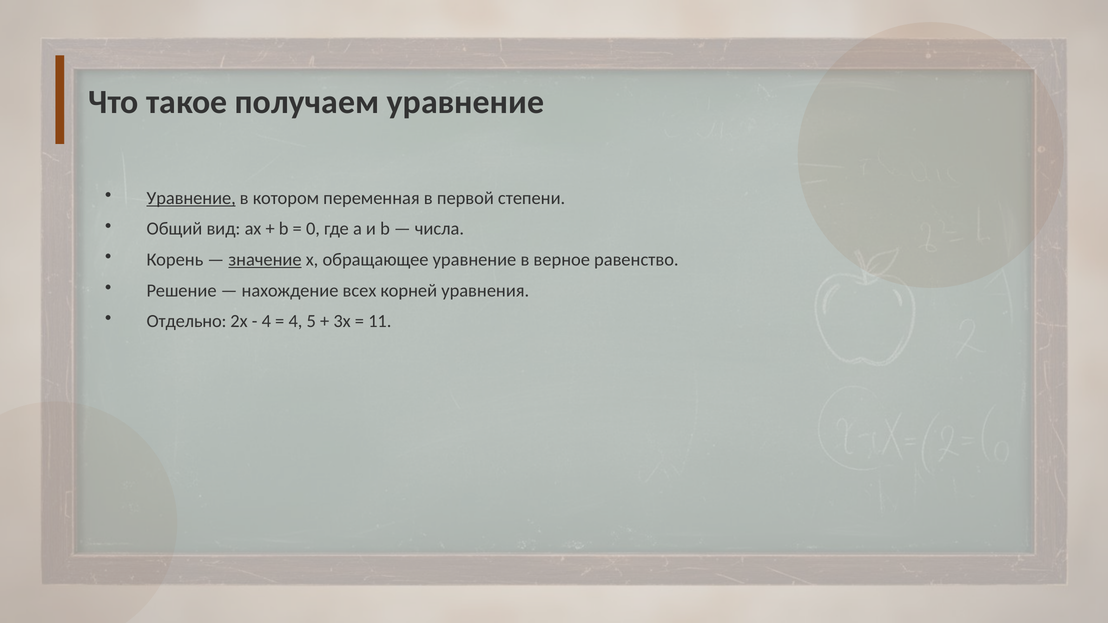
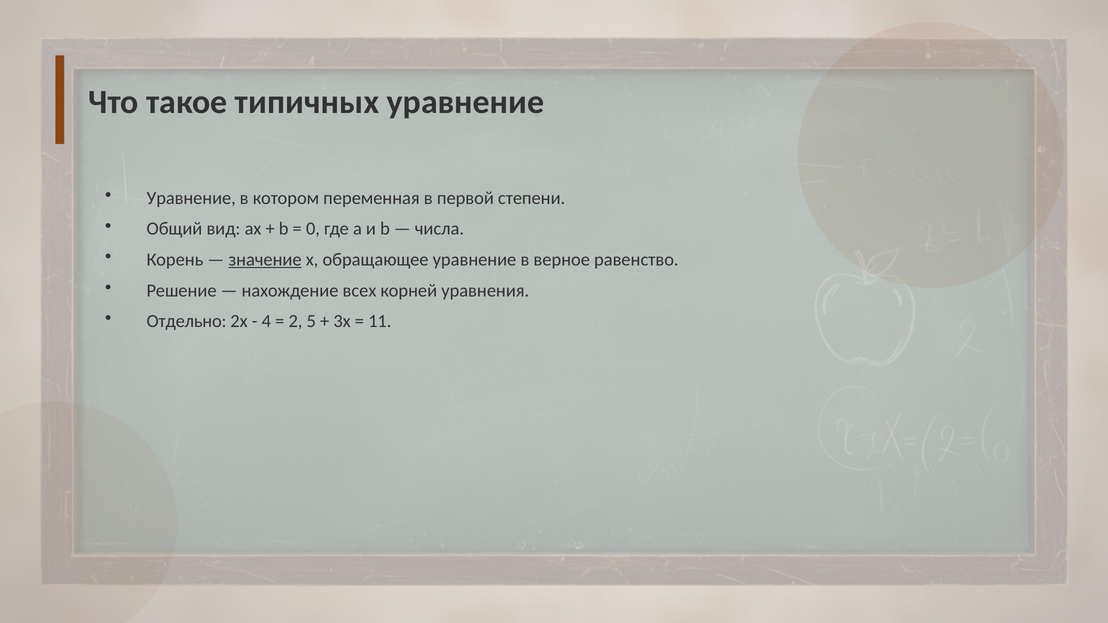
получаем: получаем -> типичных
Уравнение at (191, 198) underline: present -> none
4 at (295, 321): 4 -> 2
